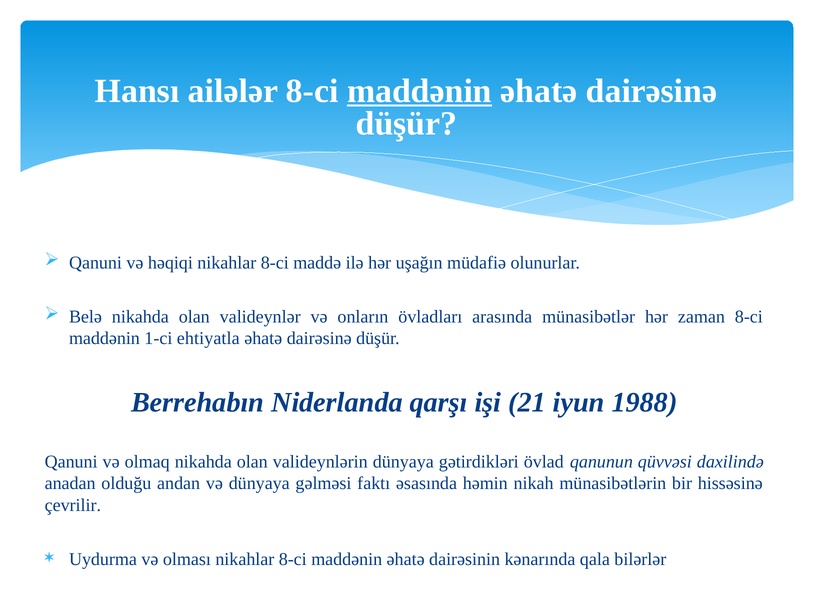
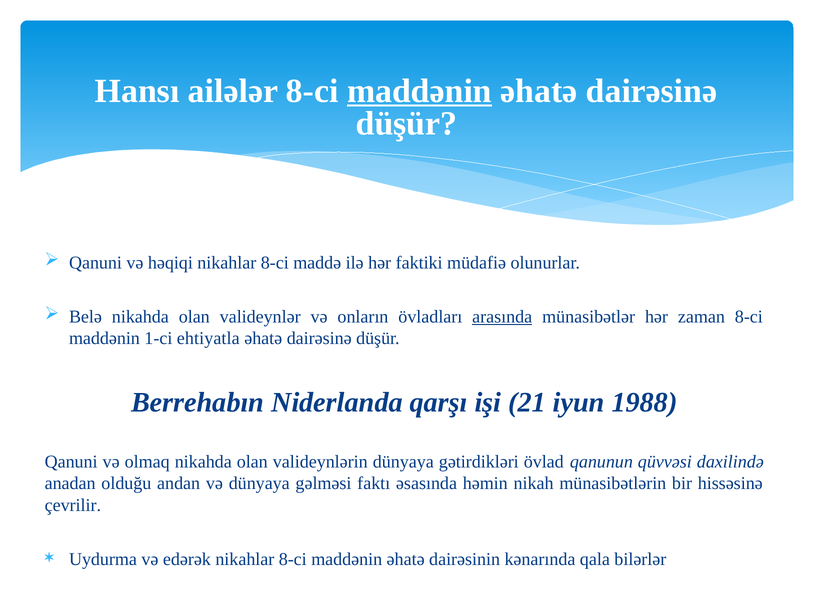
uşağın: uşağın -> faktiki
arasında underline: none -> present
olması: olması -> edərək
